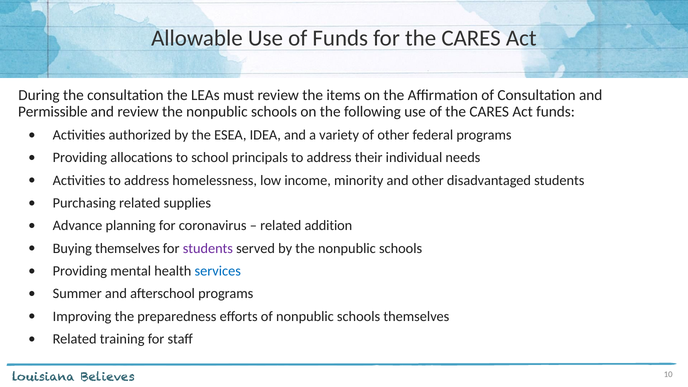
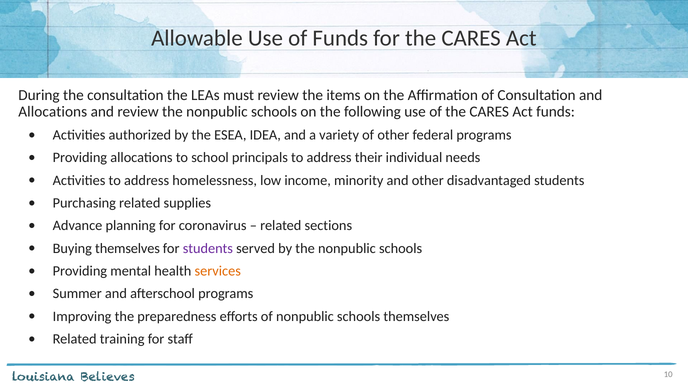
Permissible at (53, 112): Permissible -> Allocations
addition: addition -> sections
services colour: blue -> orange
